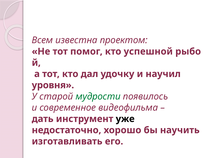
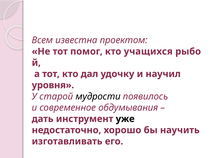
успешной: успешной -> учащихся
мудрости colour: green -> black
видеофильма: видеофильма -> обдумывания
